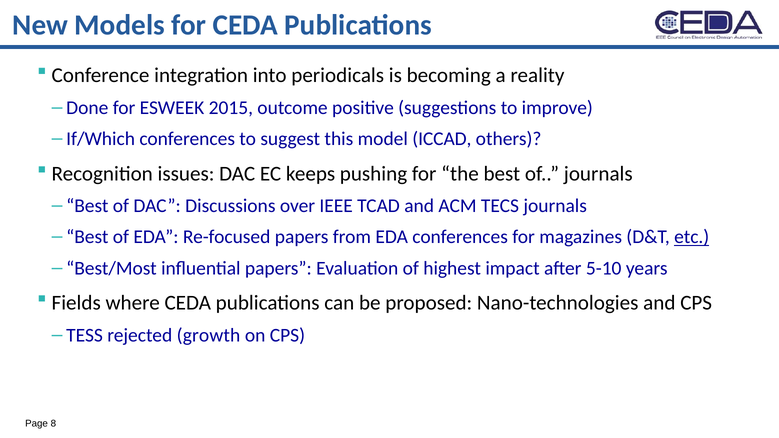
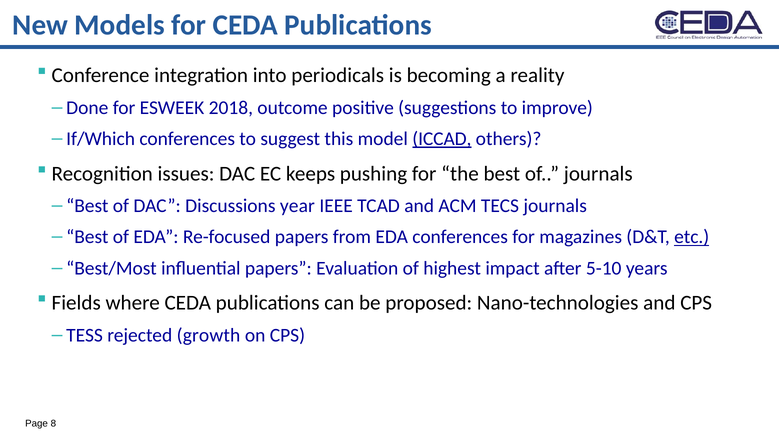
2015: 2015 -> 2018
ICCAD underline: none -> present
over: over -> year
